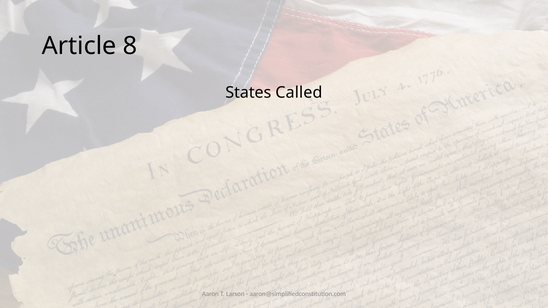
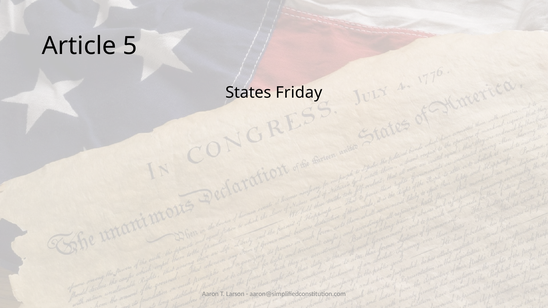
8: 8 -> 5
Called: Called -> Friday
